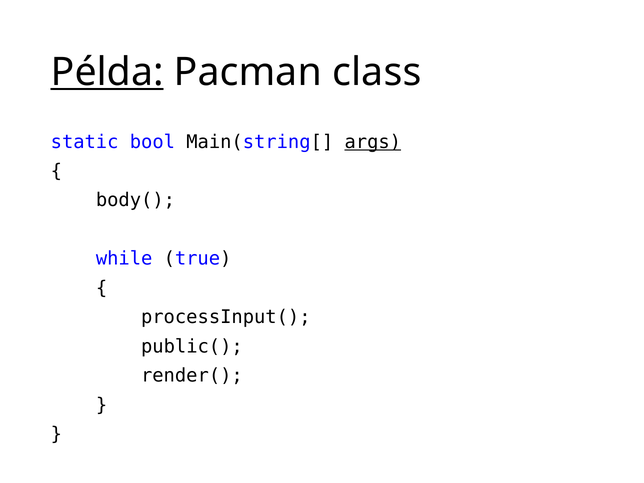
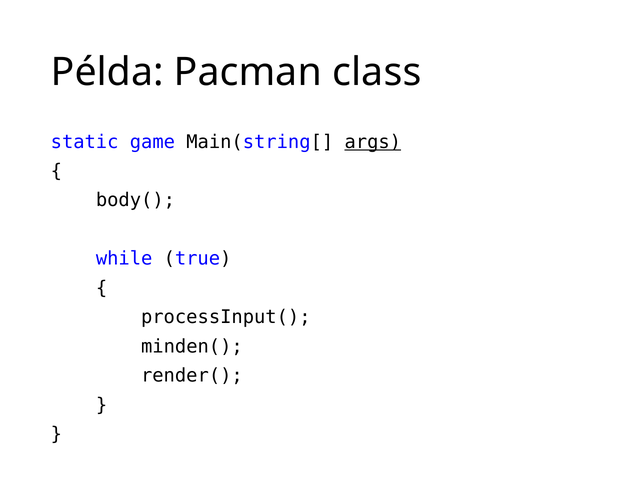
Példa underline: present -> none
bool: bool -> game
public(: public( -> minden(
